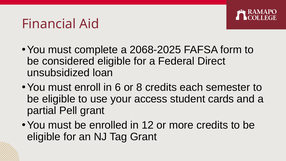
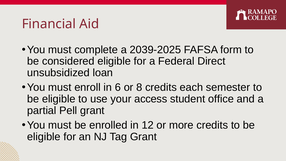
2068-2025: 2068-2025 -> 2039-2025
cards: cards -> office
